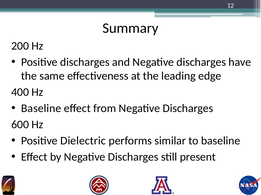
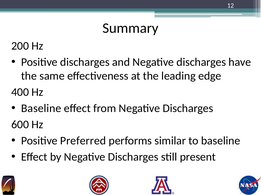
Dielectric: Dielectric -> Preferred
